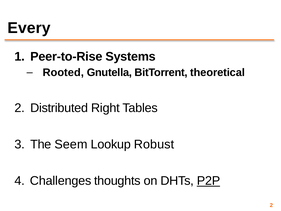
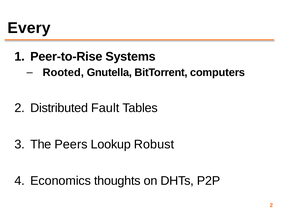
theoretical: theoretical -> computers
Right: Right -> Fault
Seem: Seem -> Peers
Challenges: Challenges -> Economics
P2P underline: present -> none
